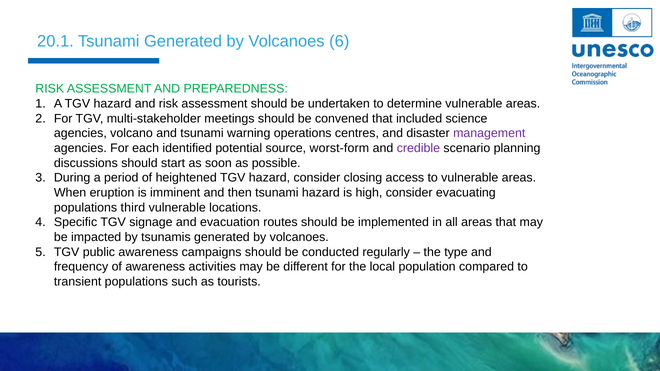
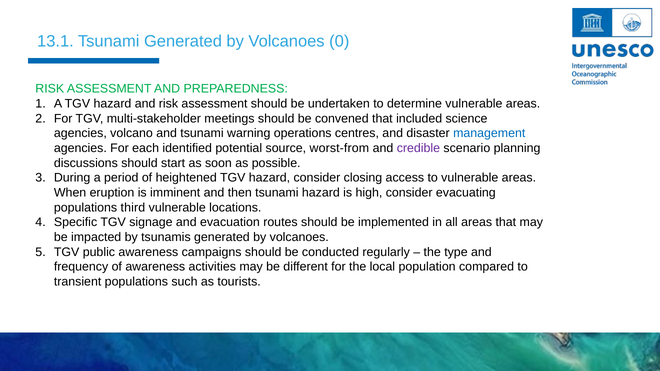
20.1: 20.1 -> 13.1
6: 6 -> 0
management colour: purple -> blue
worst-form: worst-form -> worst-from
